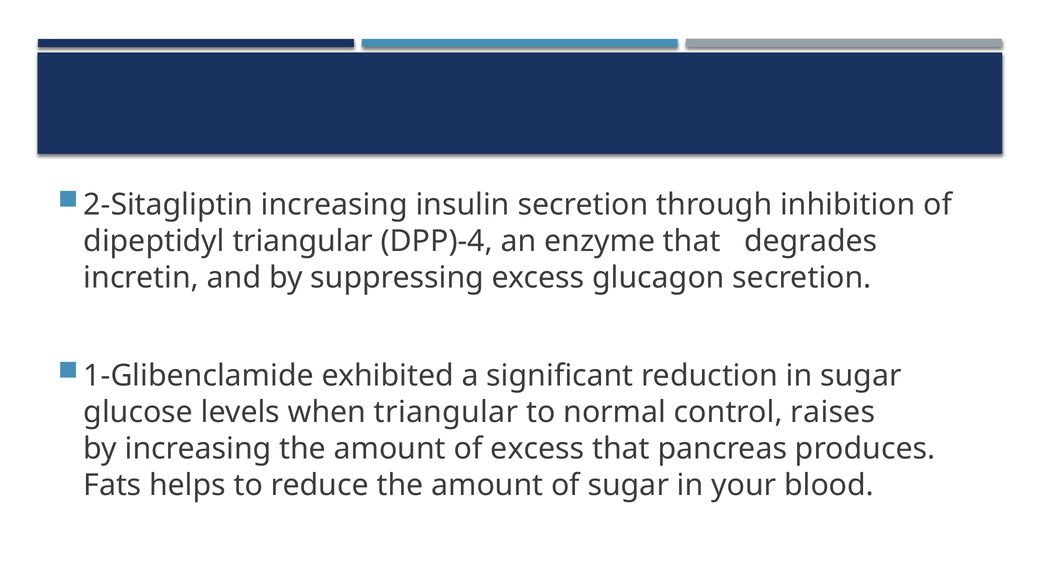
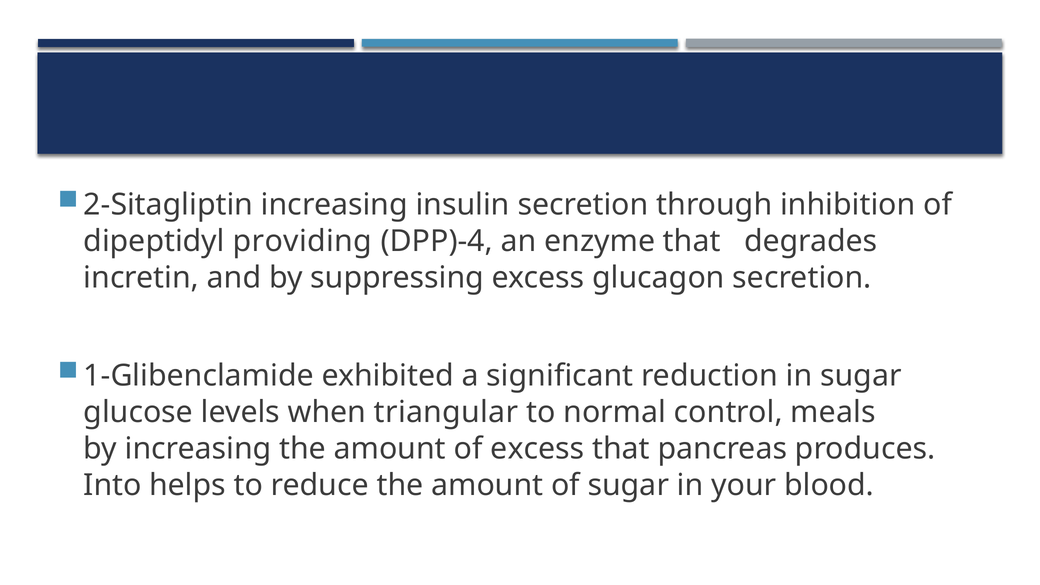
dipeptidyl triangular: triangular -> providing
raises: raises -> meals
Fats: Fats -> Into
